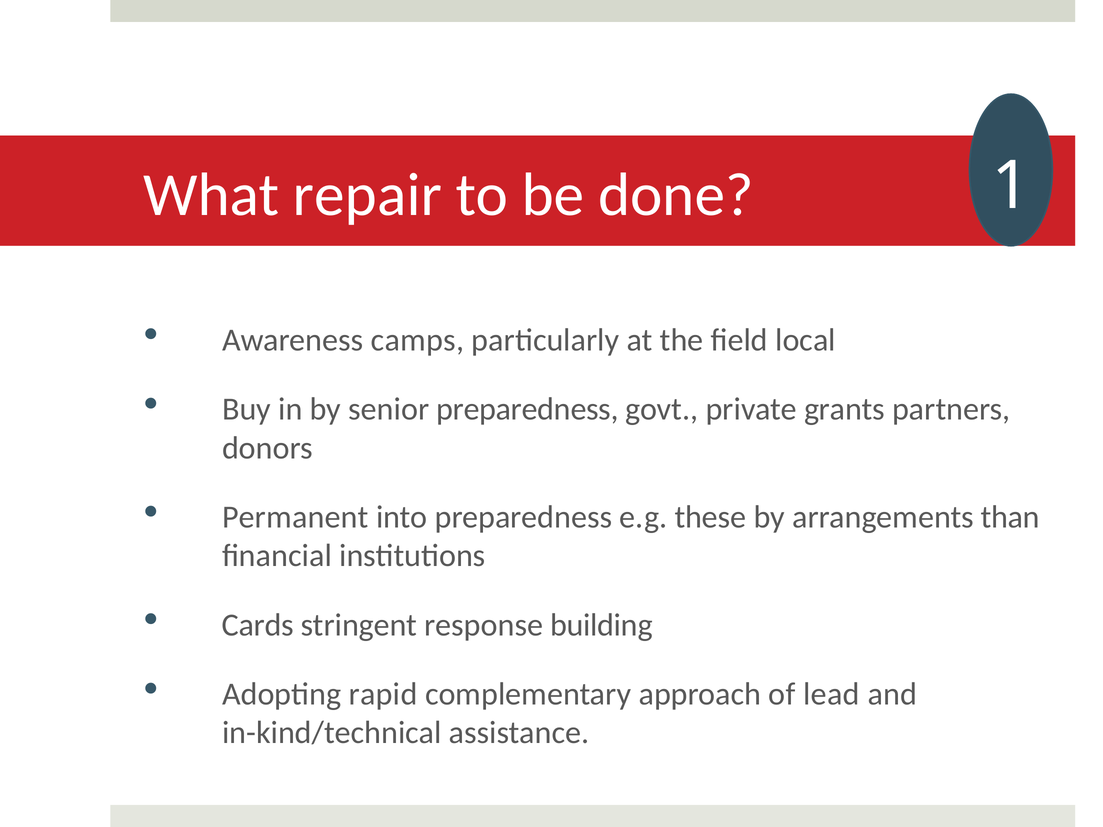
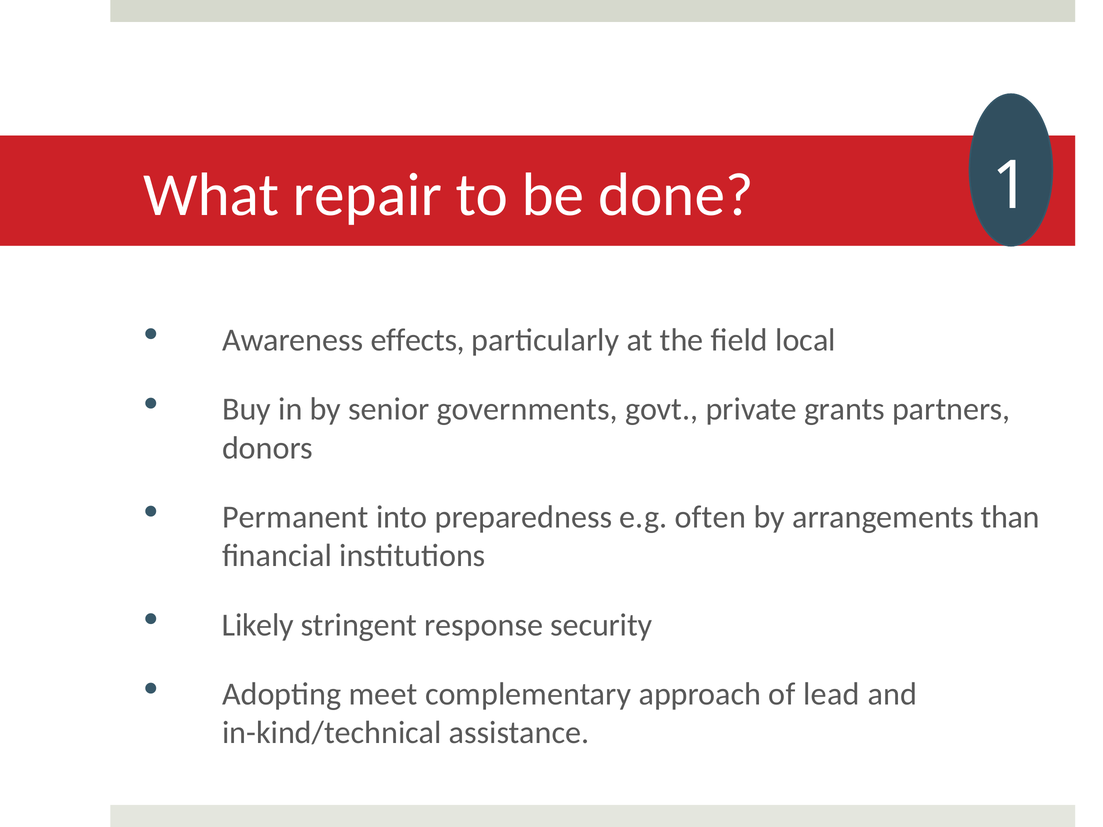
camps: camps -> effects
senior preparedness: preparedness -> governments
these: these -> often
Cards: Cards -> Likely
building: building -> security
rapid: rapid -> meet
